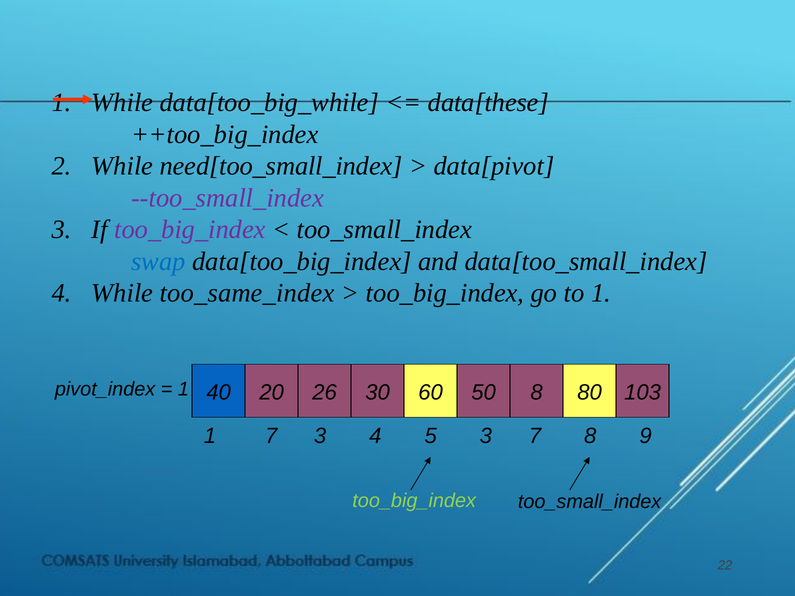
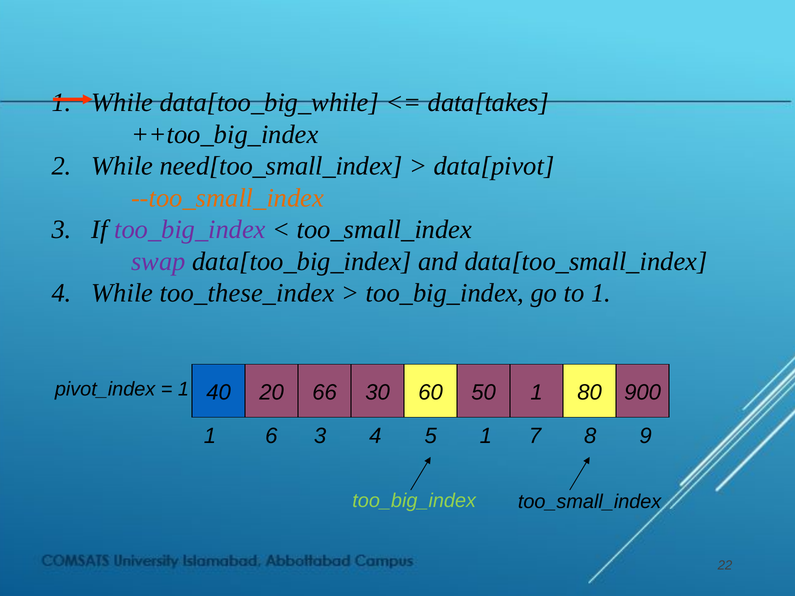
data[these: data[these -> data[takes
--too_small_index colour: purple -> orange
swap colour: blue -> purple
too_same_index: too_same_index -> too_these_index
26: 26 -> 66
50 8: 8 -> 1
103: 103 -> 900
1 7: 7 -> 6
5 3: 3 -> 1
